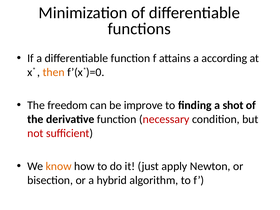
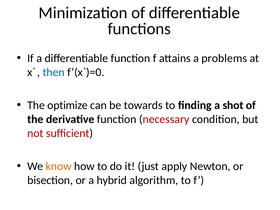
according: according -> problems
then colour: orange -> blue
freedom: freedom -> optimize
improve: improve -> towards
